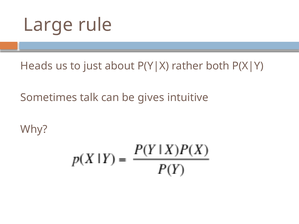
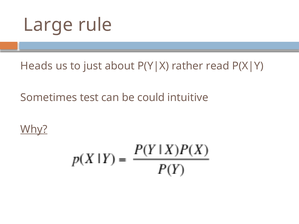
both: both -> read
talk: talk -> test
gives: gives -> could
Why underline: none -> present
